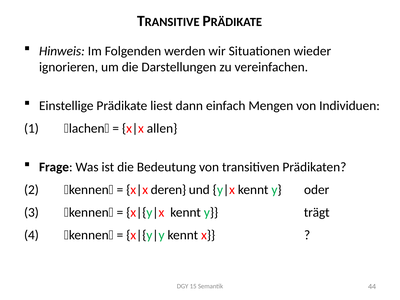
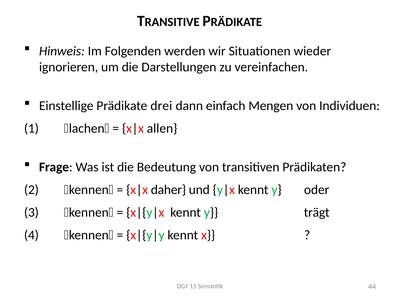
liest: liest -> drei
deren: deren -> daher
